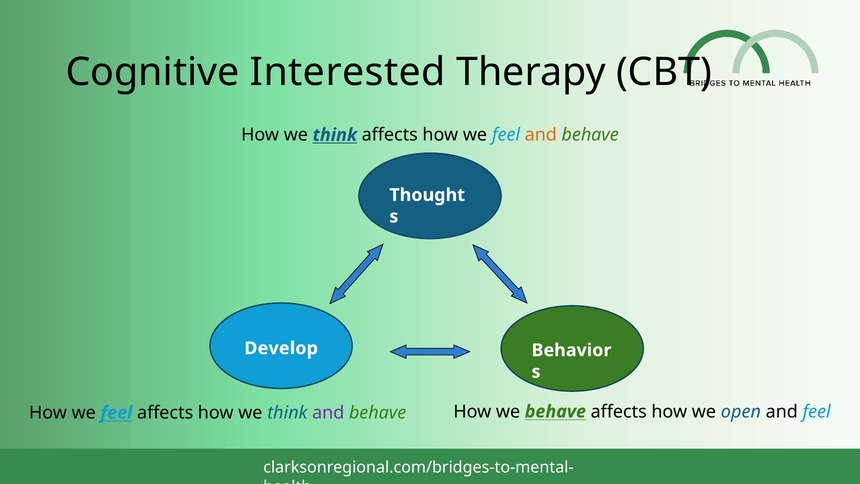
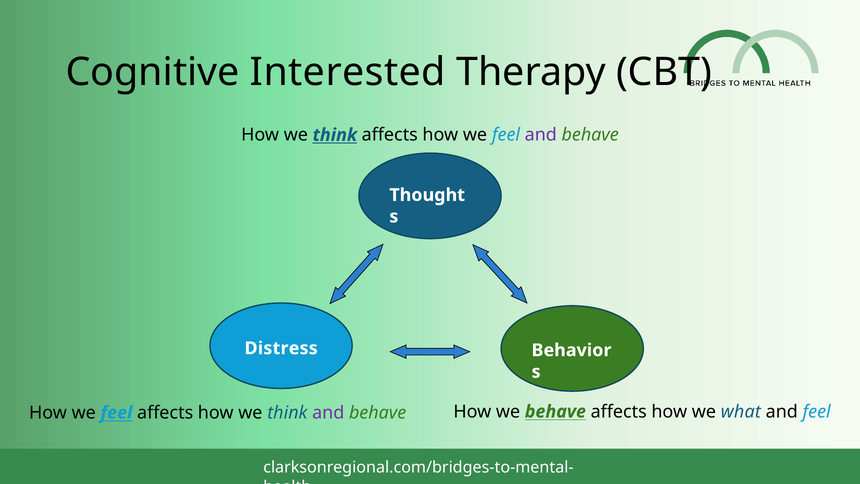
and at (541, 135) colour: orange -> purple
Develop: Develop -> Distress
open: open -> what
